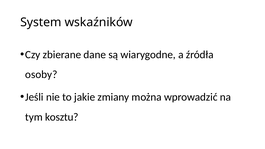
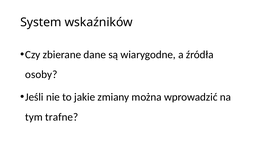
kosztu: kosztu -> trafne
